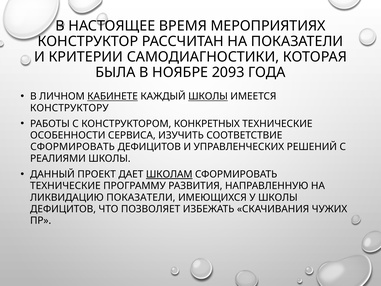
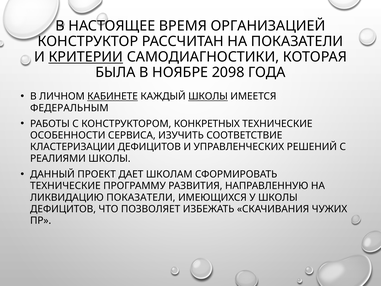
МЕРОПРИЯТИЯХ: МЕРОПРИЯТИЯХ -> ОРГАНИЗАЦИЕЙ
КРИТЕРИИ underline: none -> present
2093: 2093 -> 2098
КОНСТРУКТОРУ: КОНСТРУКТОРУ -> ФЕДЕРАЛЬНЫМ
СФОРМИРОВАТЬ at (73, 147): СФОРМИРОВАТЬ -> КЛАСТЕРИЗАЦИИ
ШКОЛАМ underline: present -> none
